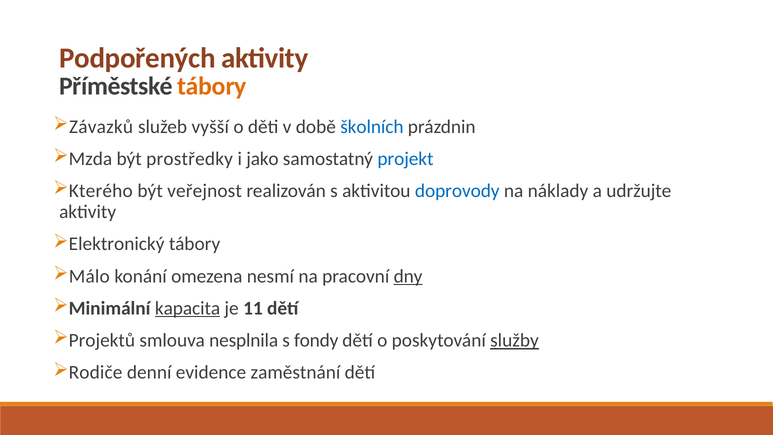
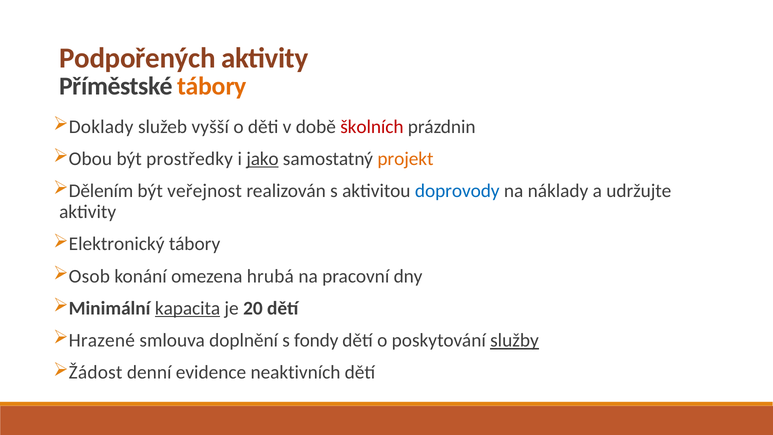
Závazků: Závazků -> Doklady
školních colour: blue -> red
Mzda: Mzda -> Obou
jako underline: none -> present
projekt colour: blue -> orange
Kterého: Kterého -> Dělením
Málo: Málo -> Osob
nesmí: nesmí -> hrubá
dny underline: present -> none
11: 11 -> 20
Projektů: Projektů -> Hrazené
nesplnila: nesplnila -> doplnění
Rodiče: Rodiče -> Žádost
zaměstnání: zaměstnání -> neaktivních
